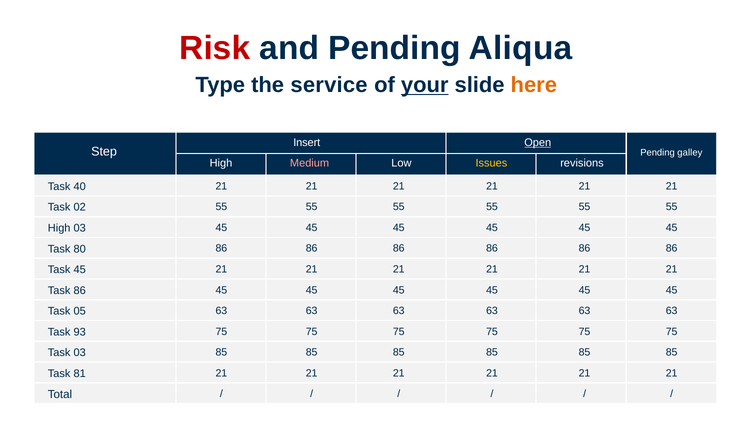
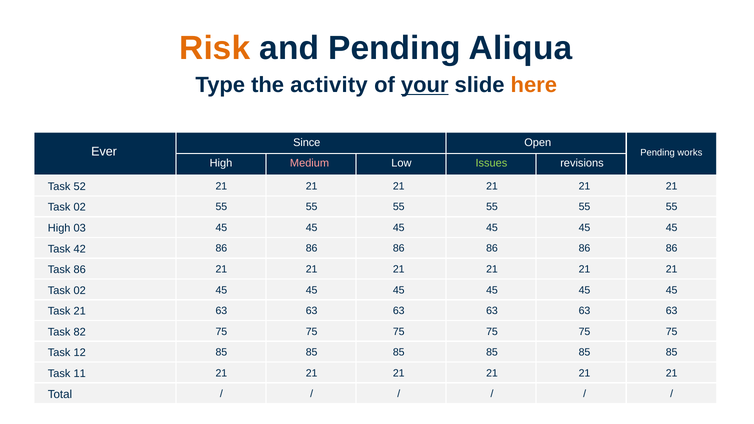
Risk colour: red -> orange
service: service -> activity
Insert: Insert -> Since
Open underline: present -> none
Step: Step -> Ever
galley: galley -> works
Issues colour: yellow -> light green
40: 40 -> 52
80: 80 -> 42
Task 45: 45 -> 86
86 at (80, 291): 86 -> 02
Task 05: 05 -> 21
93: 93 -> 82
Task 03: 03 -> 12
81: 81 -> 11
